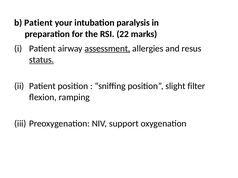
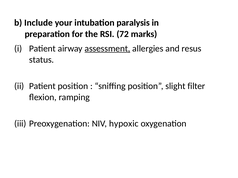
b Patient: Patient -> Include
22: 22 -> 72
status underline: present -> none
support: support -> hypoxic
